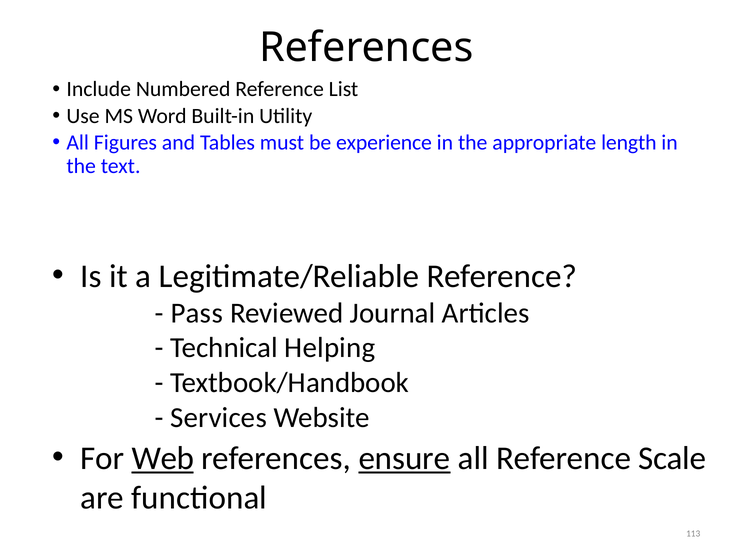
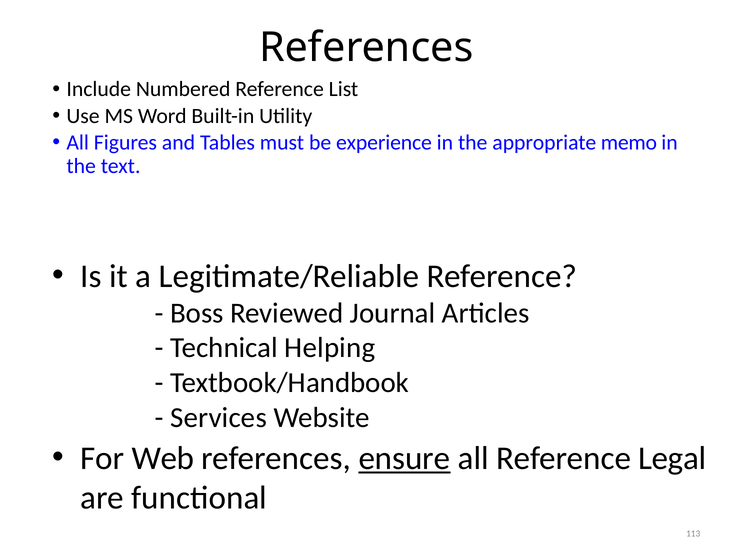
length: length -> memo
Pass: Pass -> Boss
Web underline: present -> none
Scale: Scale -> Legal
